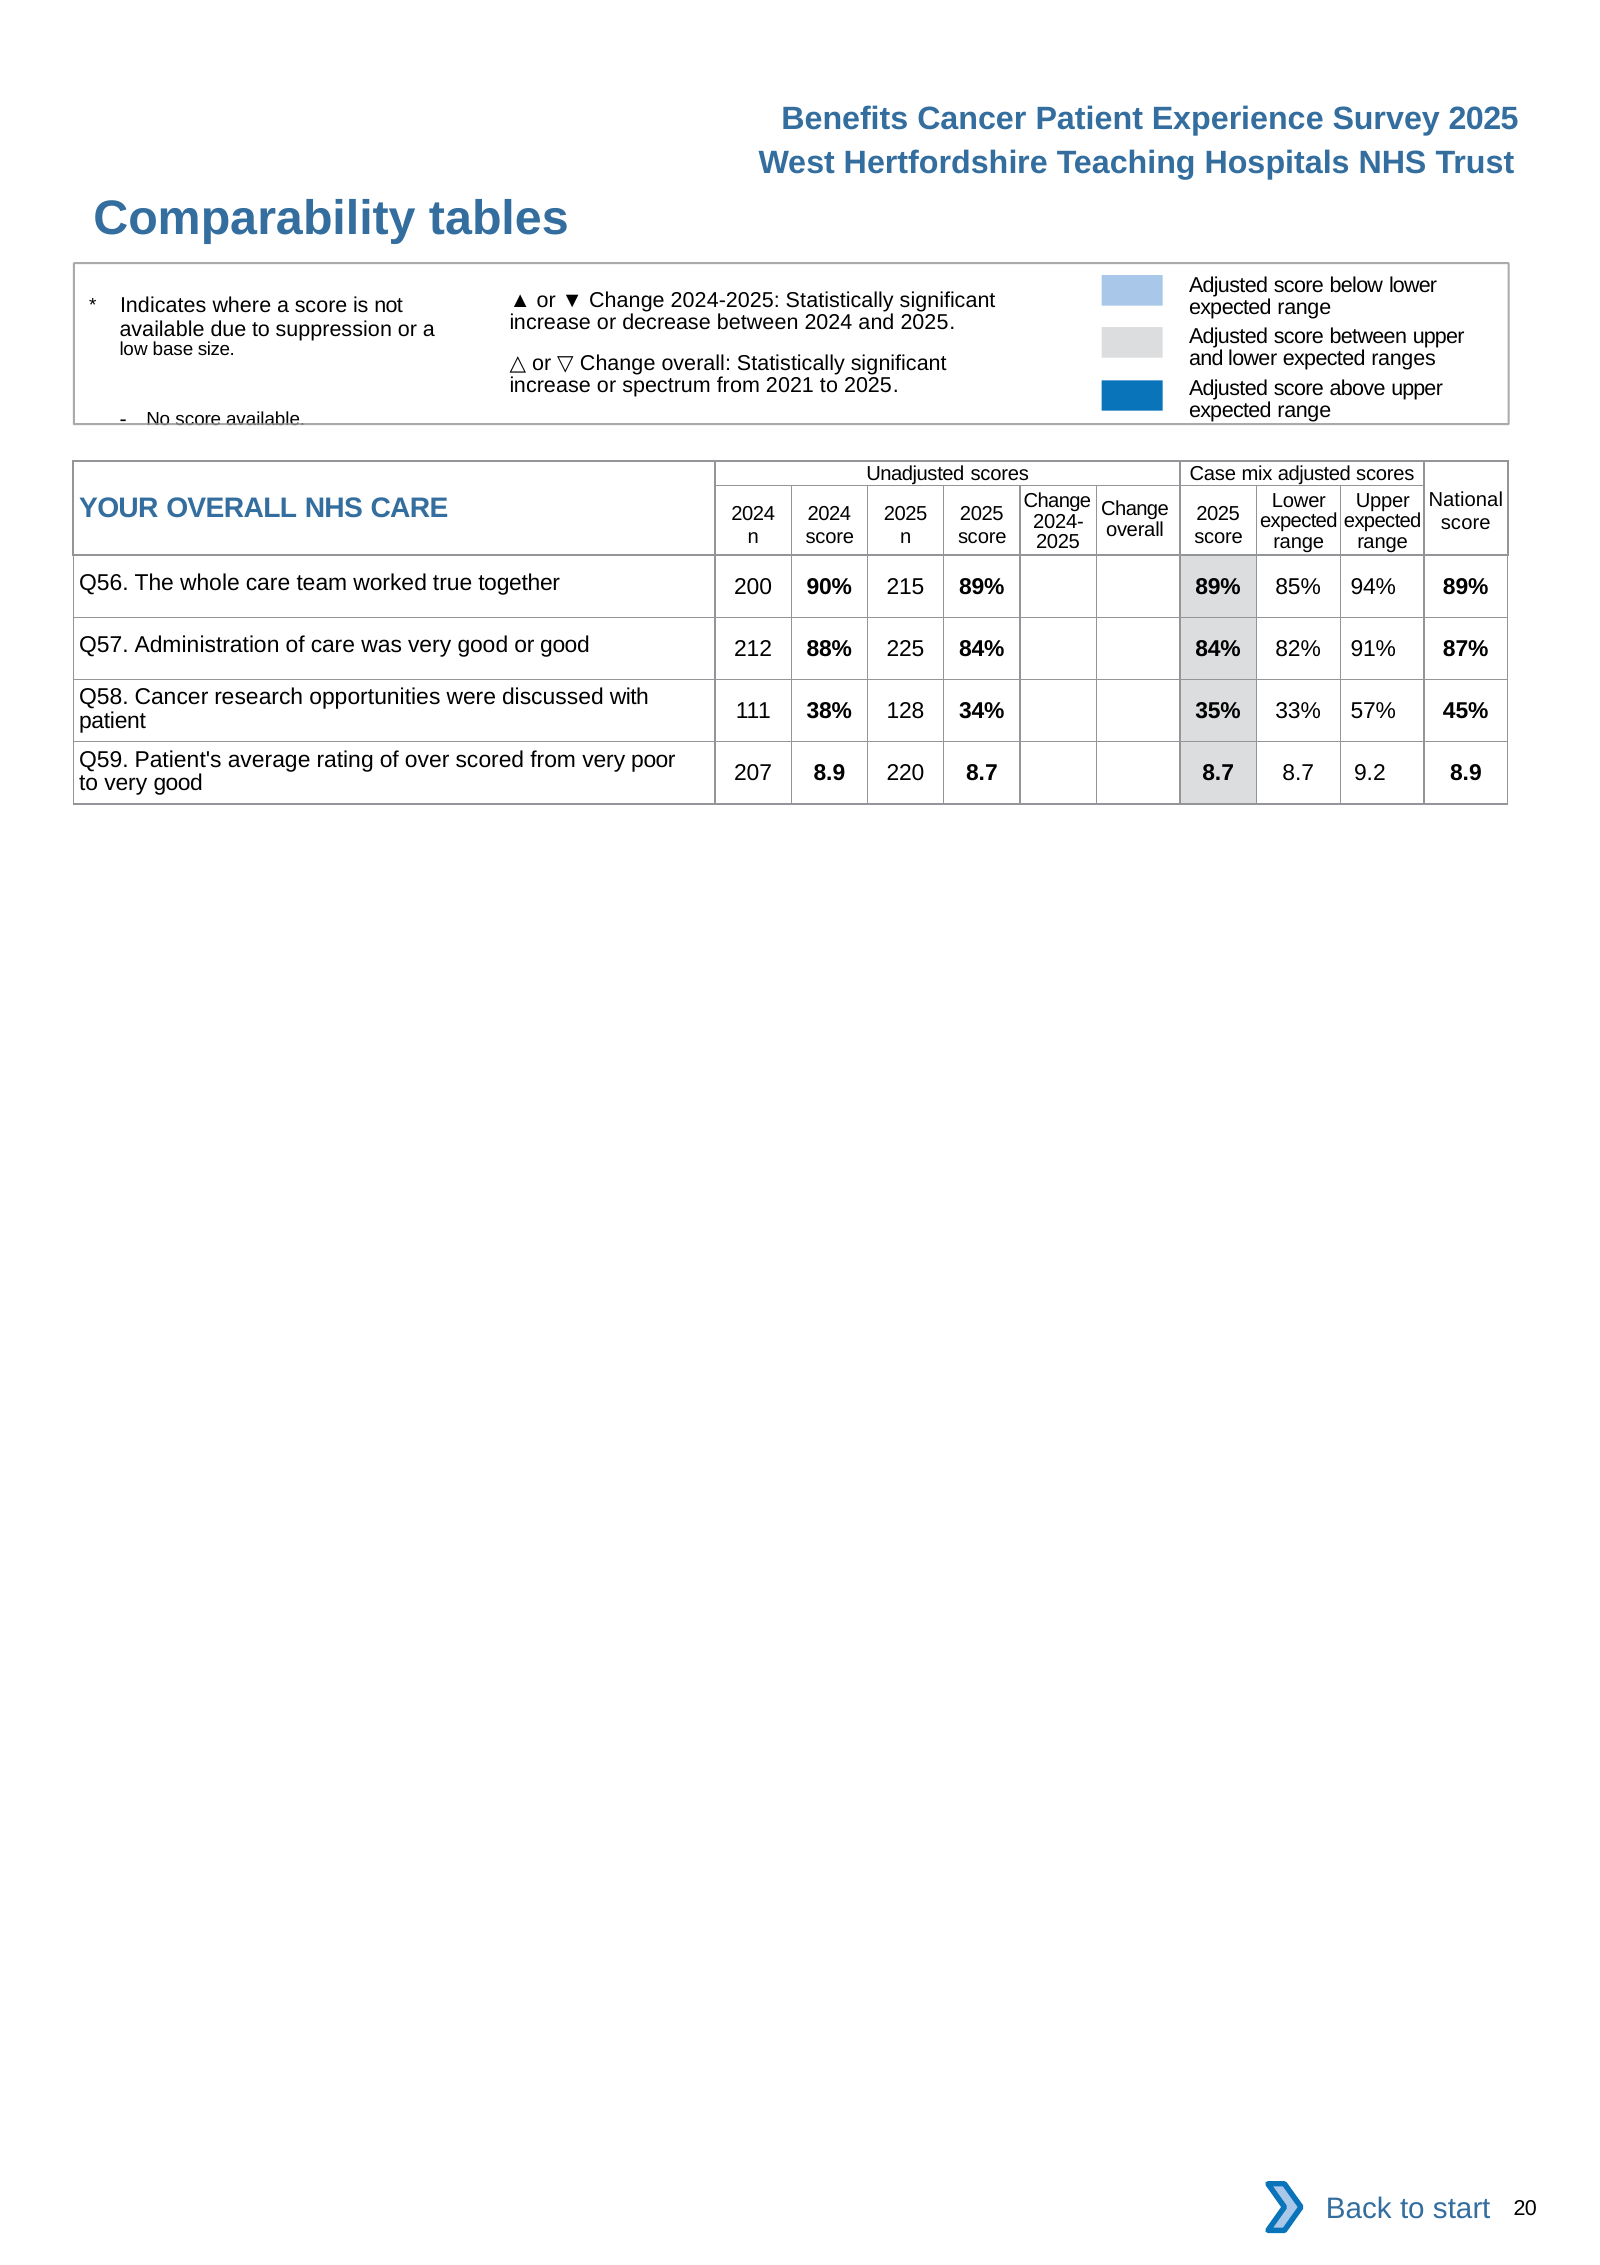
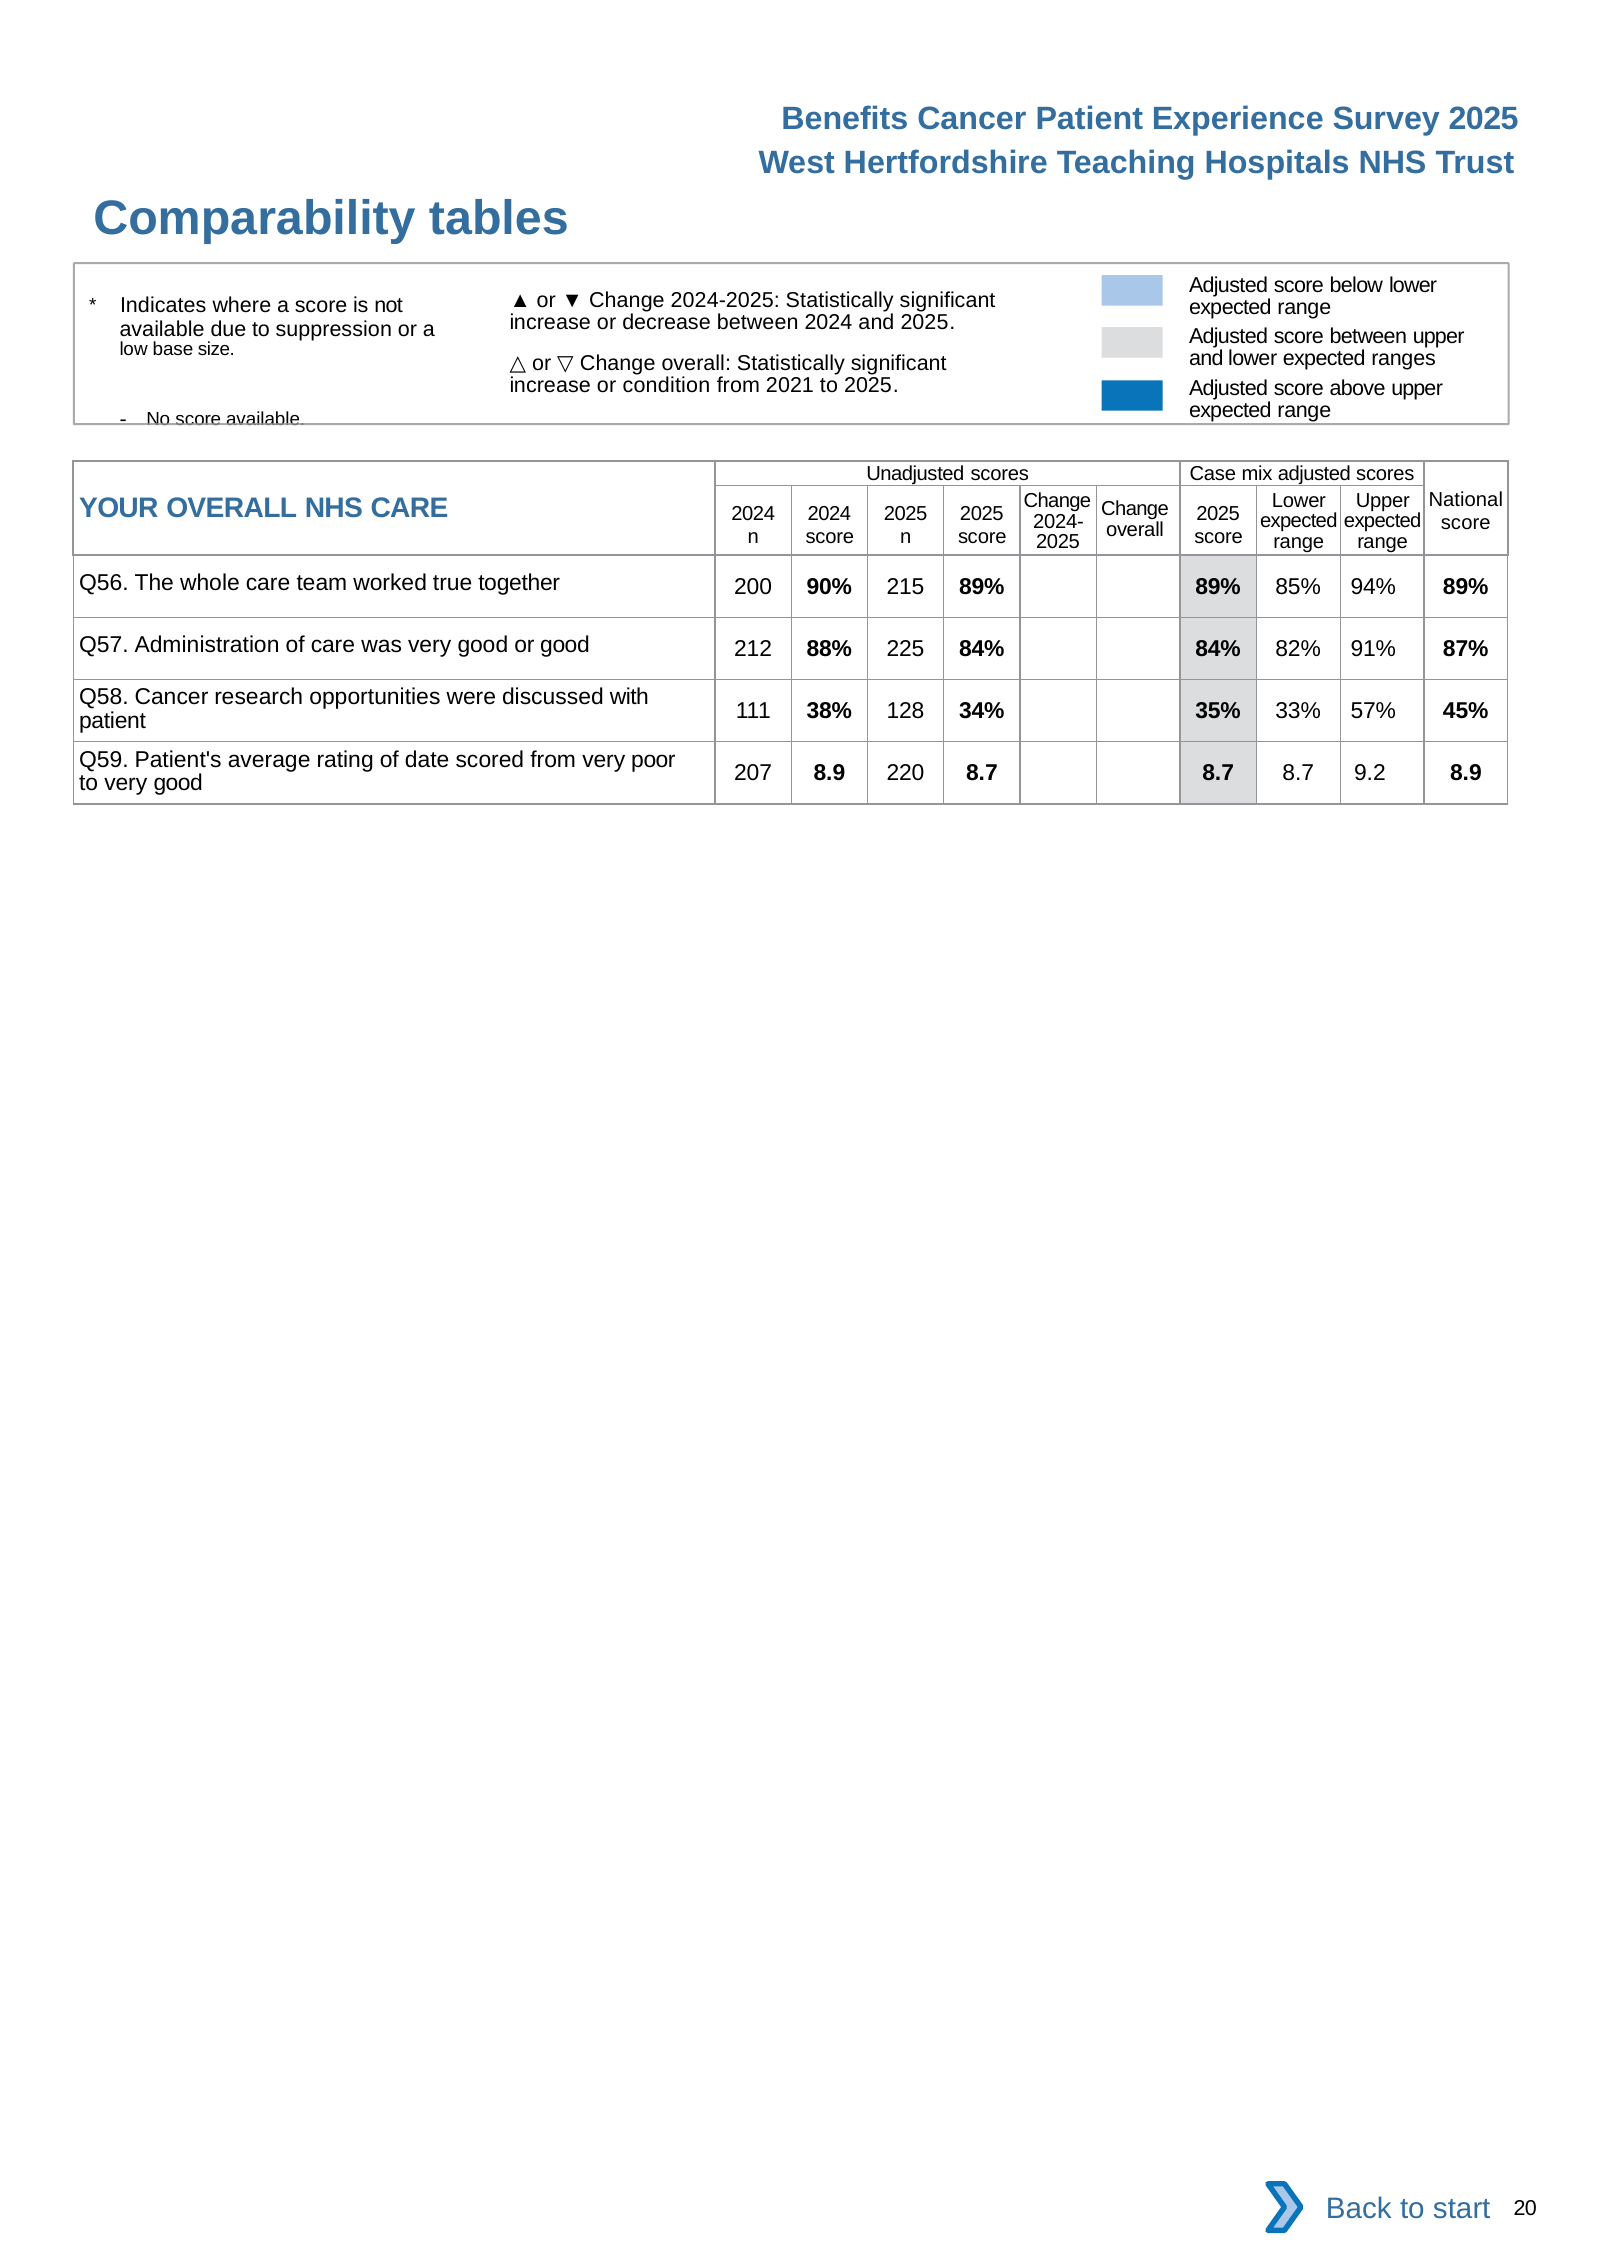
spectrum: spectrum -> condition
over: over -> date
